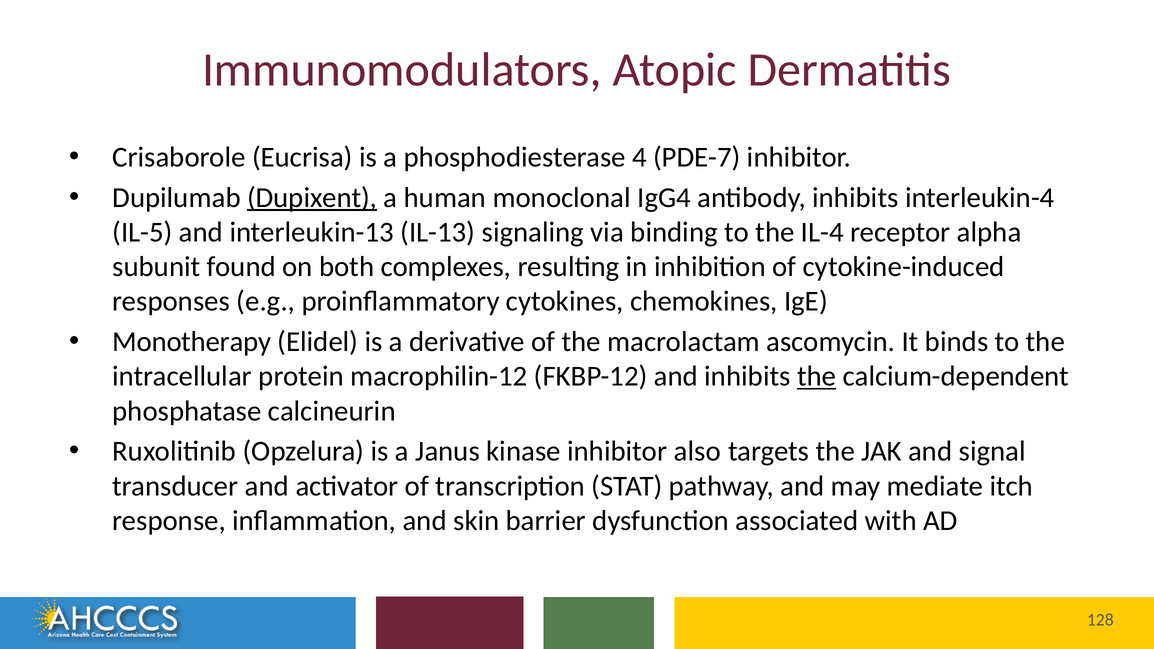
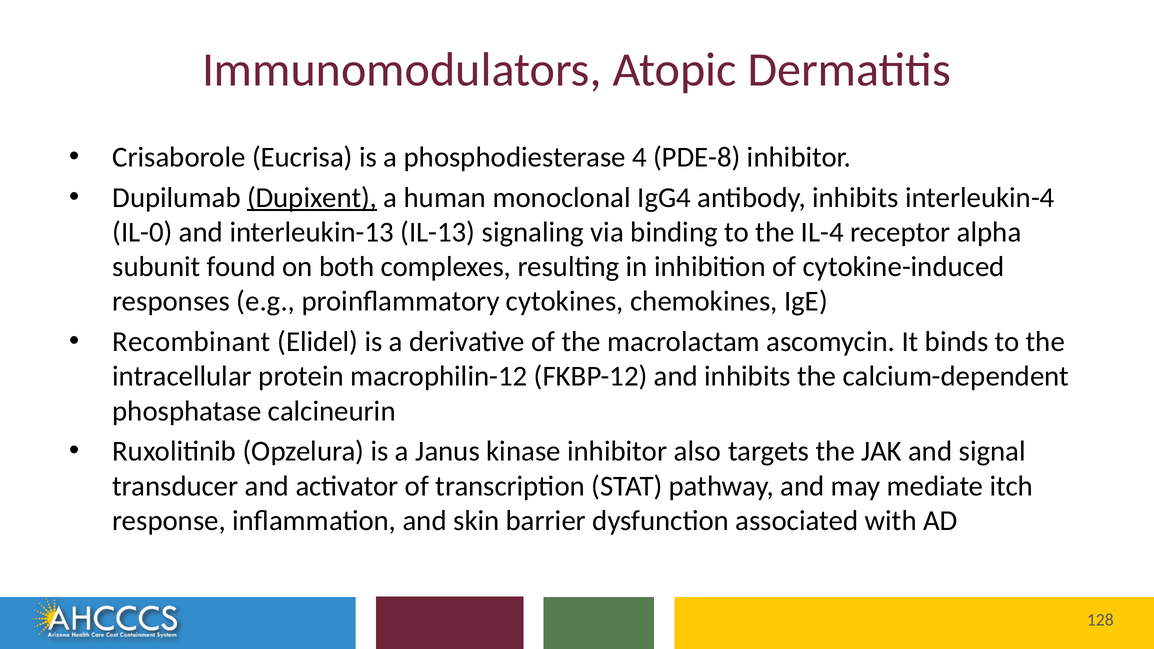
PDE-7: PDE-7 -> PDE-8
IL-5: IL-5 -> IL-0
Monotherapy: Monotherapy -> Recombinant
the at (817, 376) underline: present -> none
